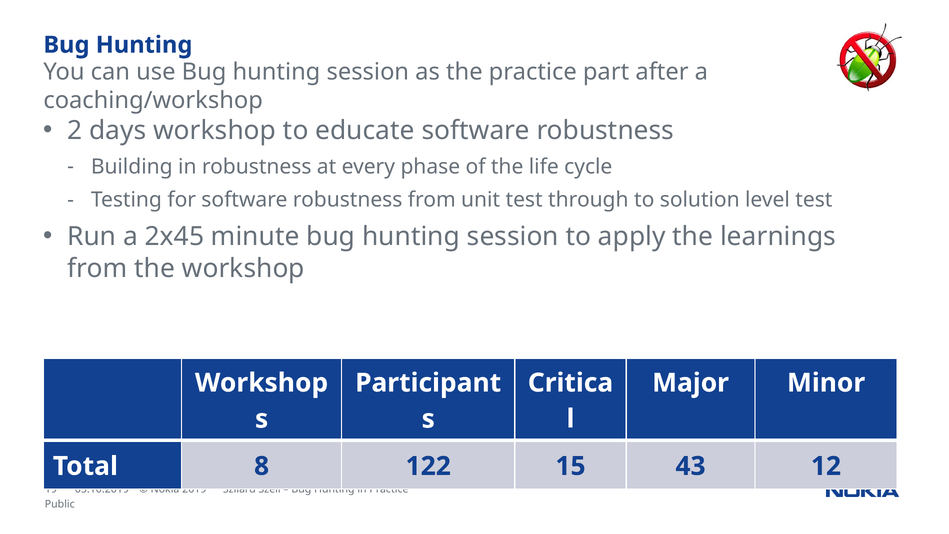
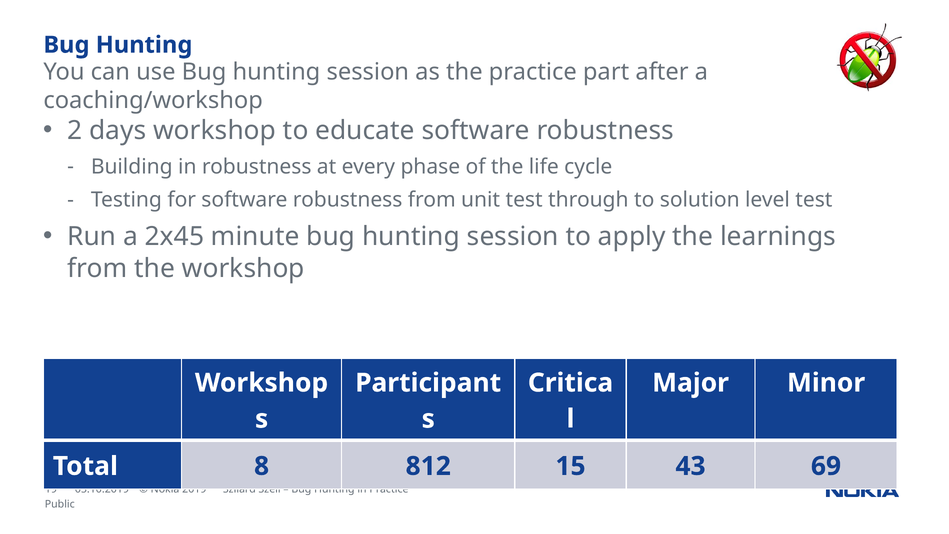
122: 122 -> 812
12: 12 -> 69
